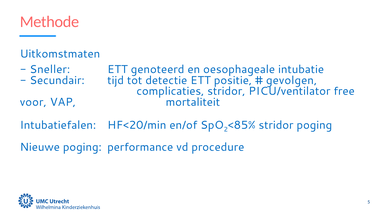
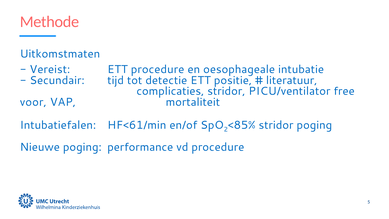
Sneller: Sneller -> Vereist
ETT genoteerd: genoteerd -> procedure
gevolgen: gevolgen -> literatuur
HF<20/min: HF<20/min -> HF<61/min
